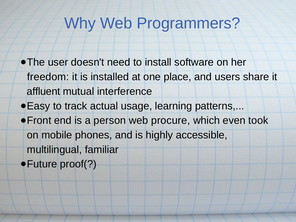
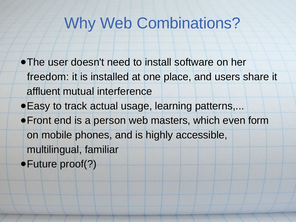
Programmers: Programmers -> Combinations
procure: procure -> masters
took: took -> form
